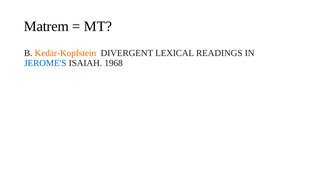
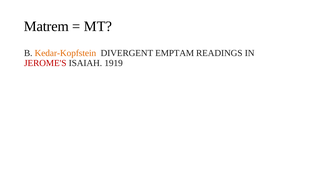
LEXICAL: LEXICAL -> EMPTAM
JEROME'S colour: blue -> red
1968: 1968 -> 1919
